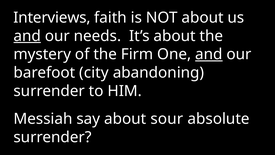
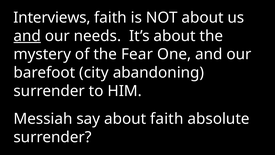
Firm: Firm -> Fear
and at (209, 54) underline: present -> none
about sour: sour -> faith
